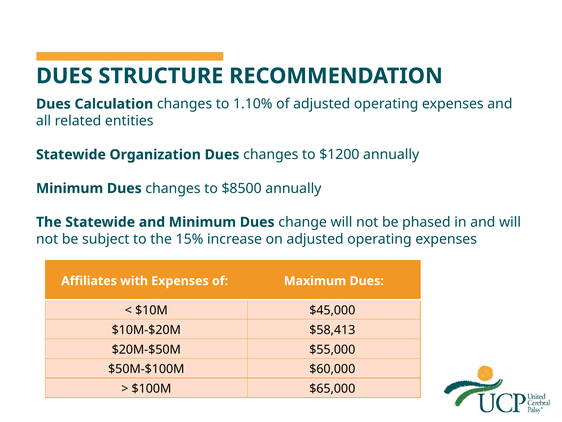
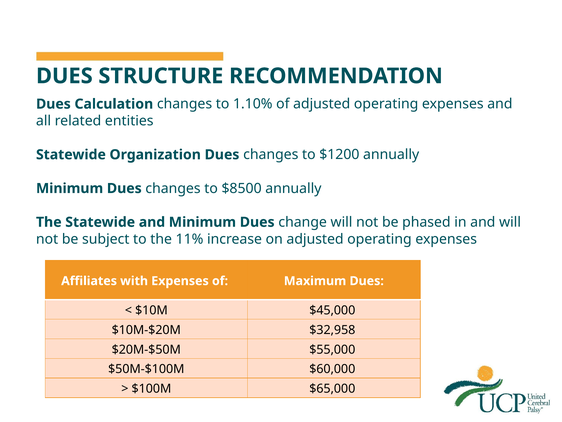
15%: 15% -> 11%
$58,413: $58,413 -> $32,958
